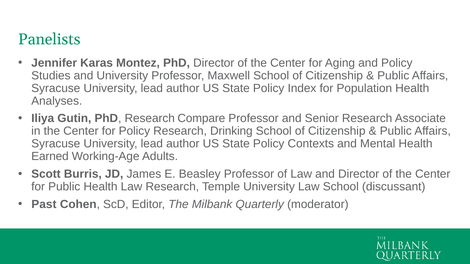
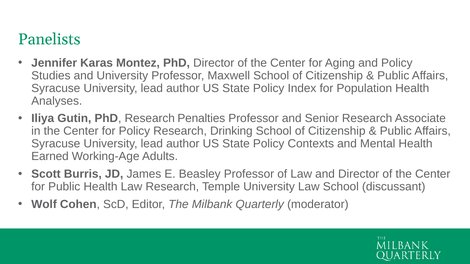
Compare: Compare -> Penalties
Past: Past -> Wolf
